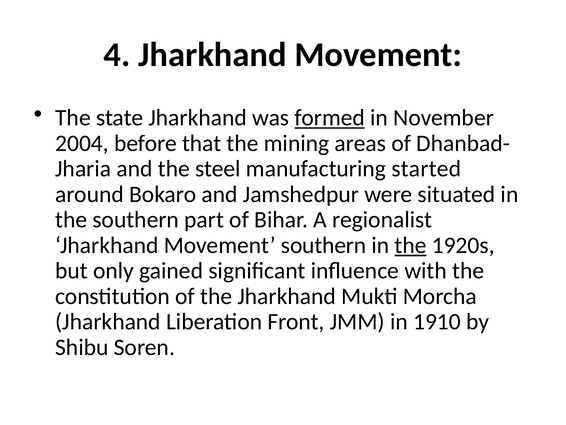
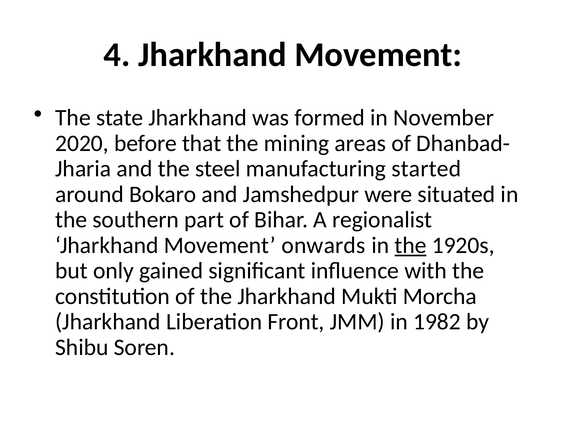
formed underline: present -> none
2004: 2004 -> 2020
Movement southern: southern -> onwards
1910: 1910 -> 1982
